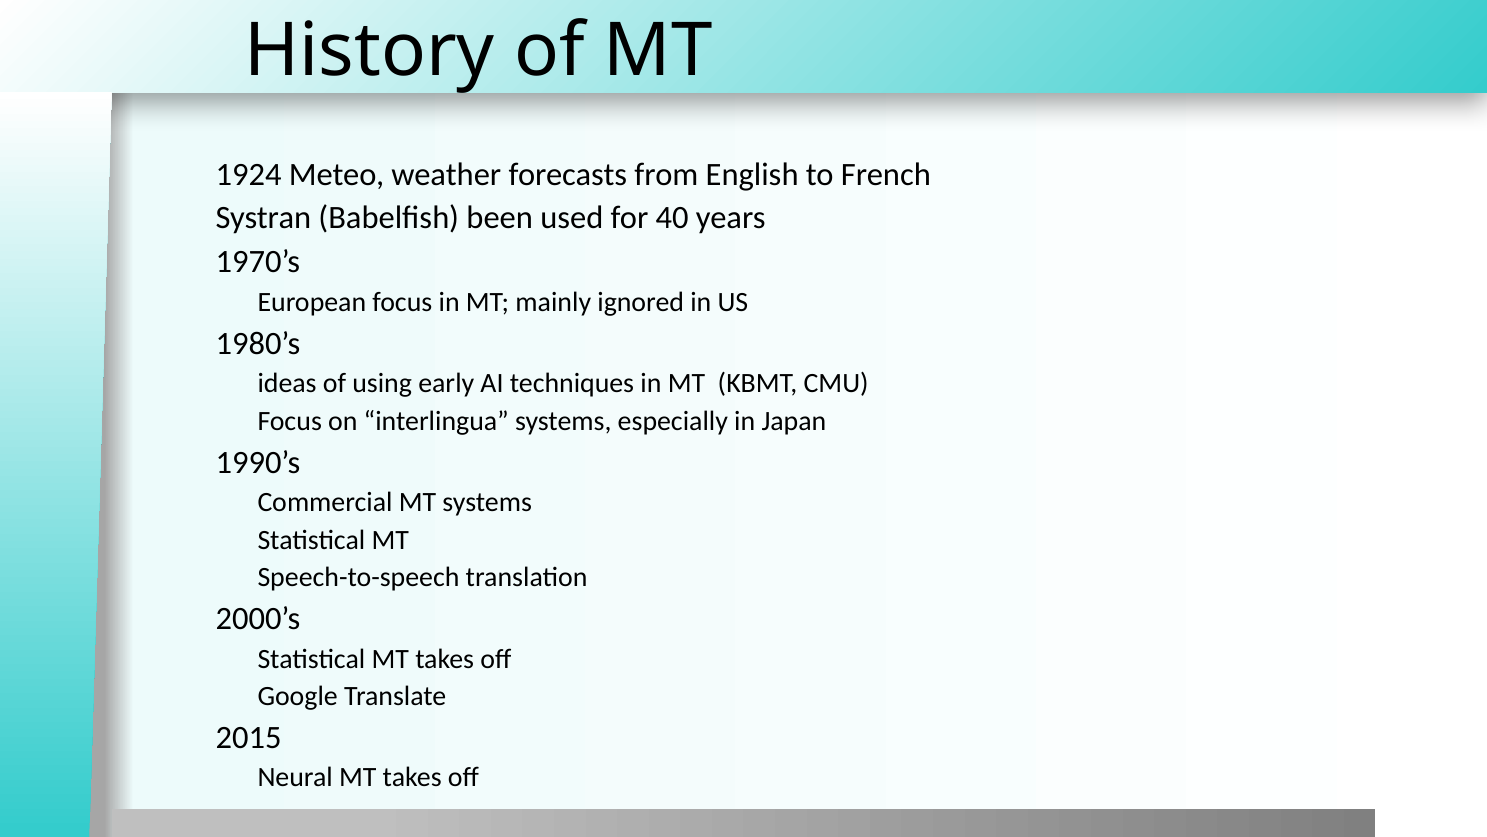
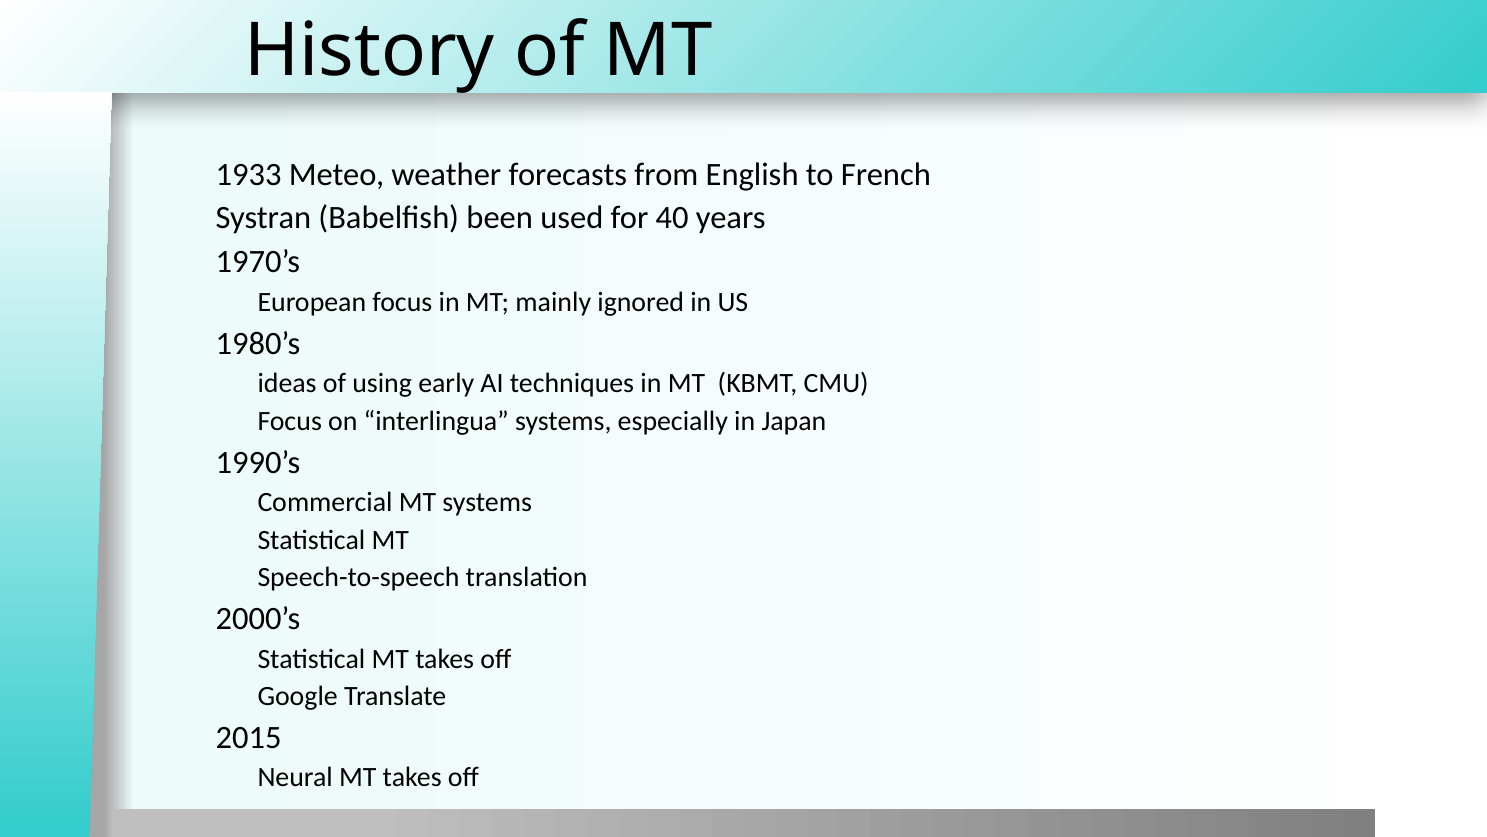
1924: 1924 -> 1933
